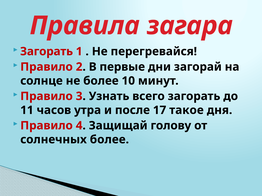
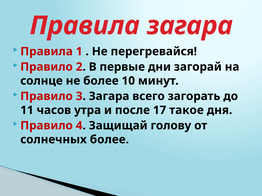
Загорать at (47, 52): Загорать -> Правила
3 Узнать: Узнать -> Загара
